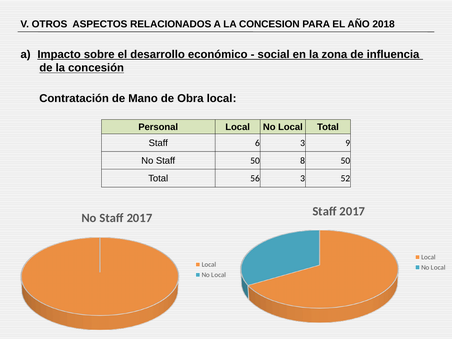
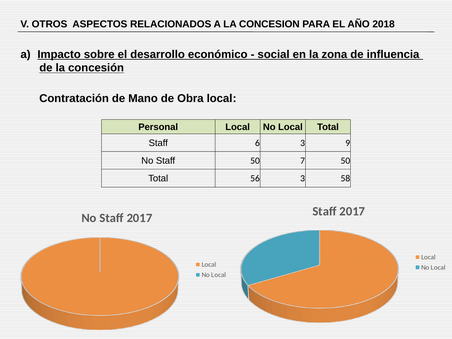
8: 8 -> 7
52: 52 -> 58
